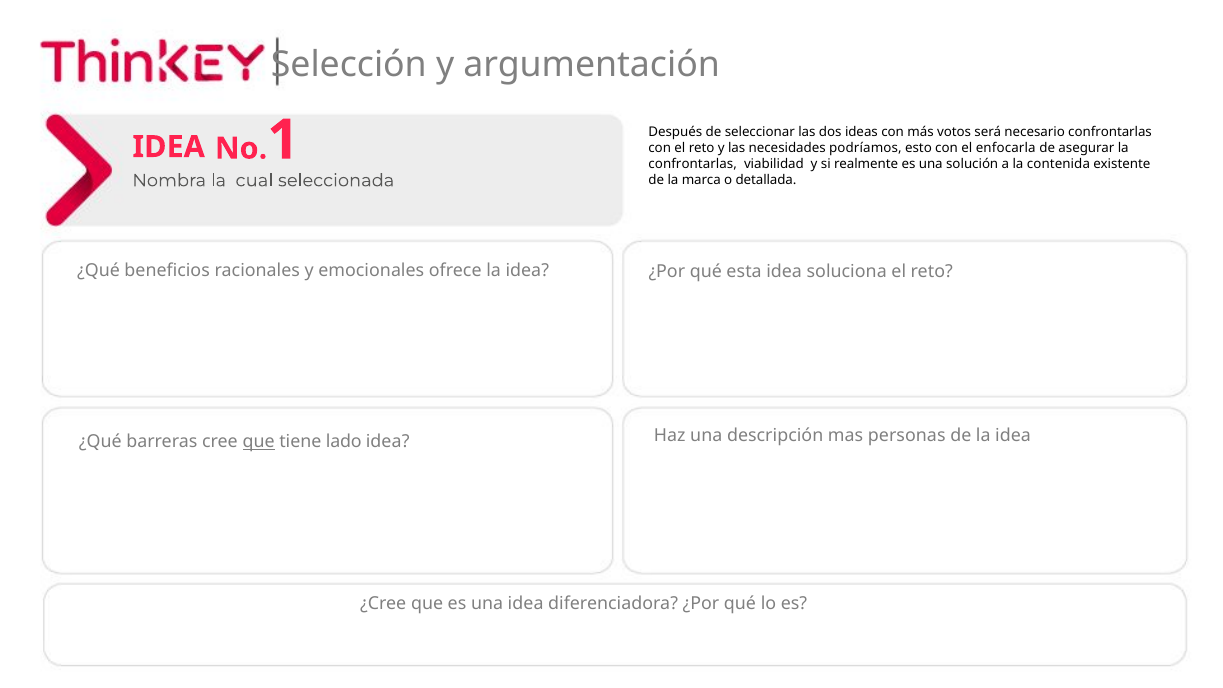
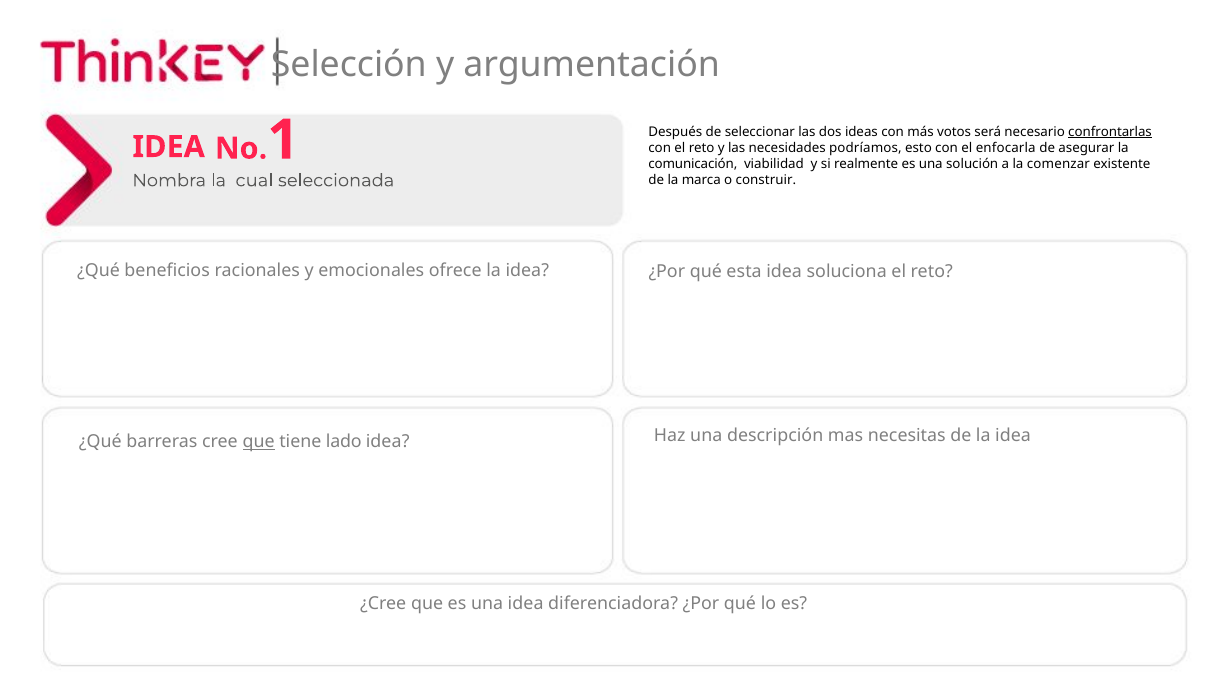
confrontarlas at (1110, 132) underline: none -> present
confrontarlas at (693, 164): confrontarlas -> comunicación
contenida: contenida -> comenzar
detallada: detallada -> construir
personas: personas -> necesitas
